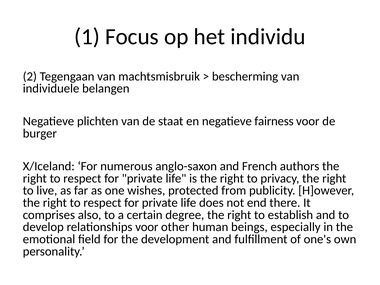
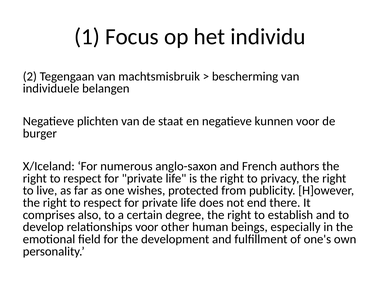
fairness: fairness -> kunnen
